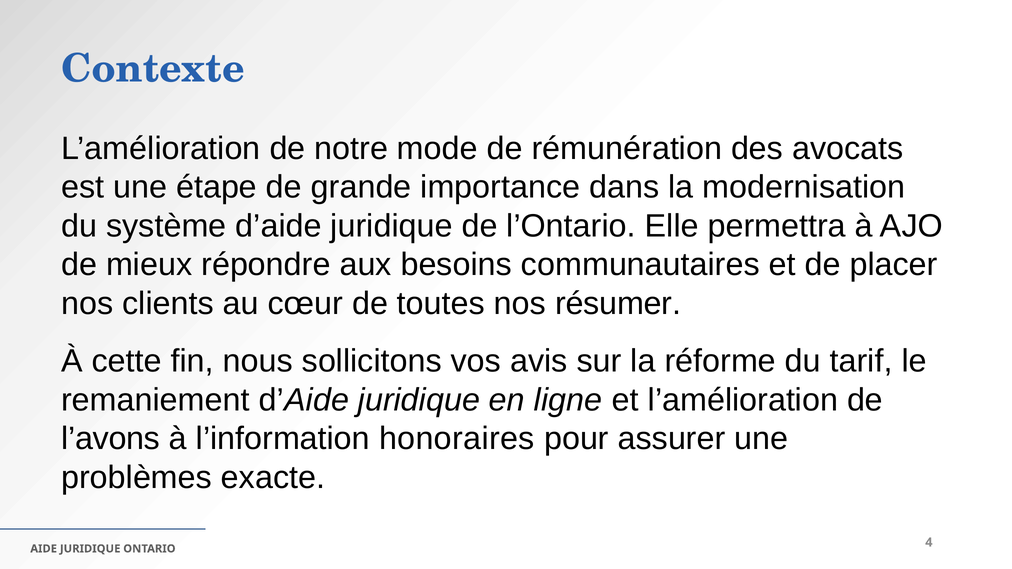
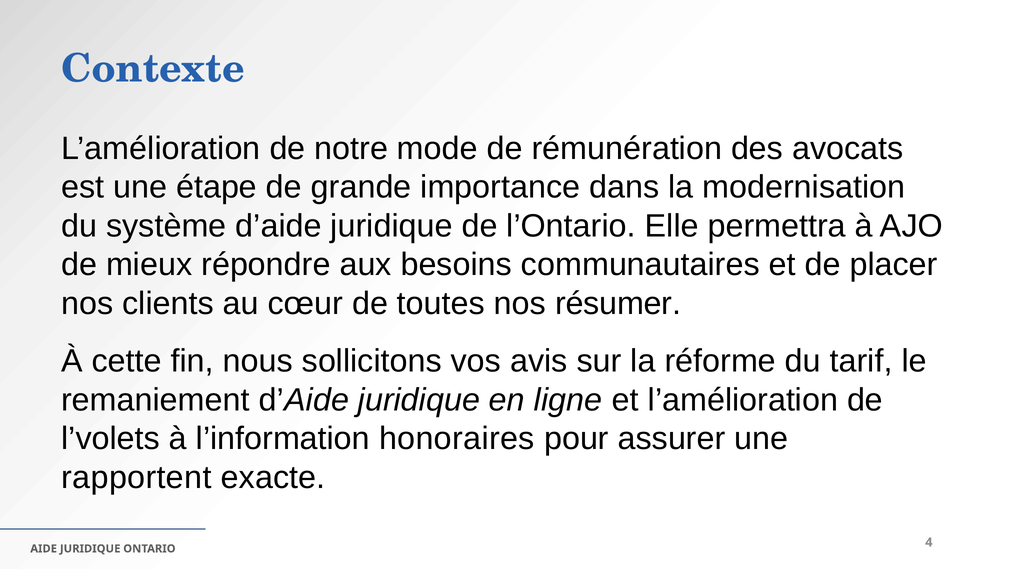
l’avons: l’avons -> l’volets
problèmes: problèmes -> rapportent
